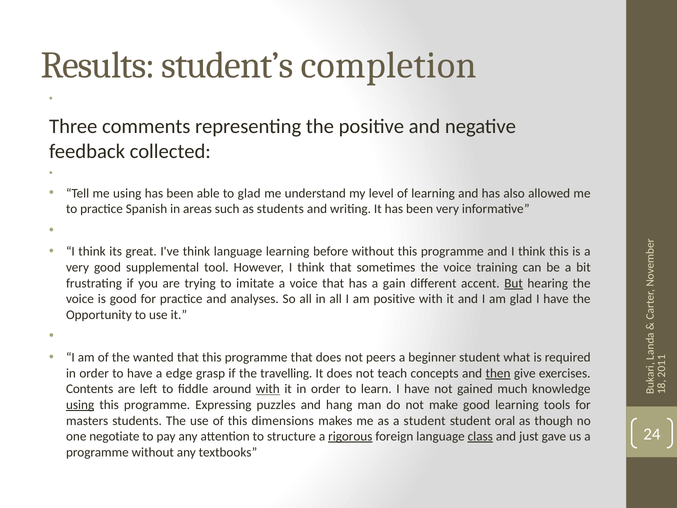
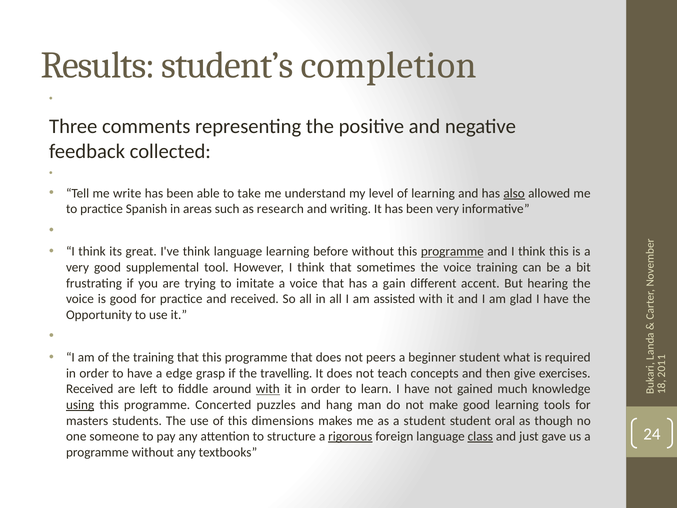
me using: using -> write
to glad: glad -> take
also underline: none -> present
as students: students -> research
programme at (452, 251) underline: none -> present
But underline: present -> none
and analyses: analyses -> received
am positive: positive -> assisted
the wanted: wanted -> training
then underline: present -> none
Contents at (90, 389): Contents -> Received
Expressing: Expressing -> Concerted
negotiate: negotiate -> someone
